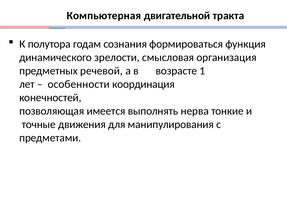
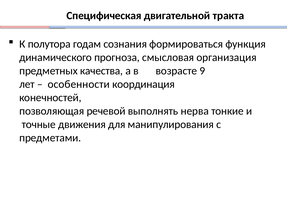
Компьютерная: Компьютерная -> Специфическая
зрелости: зрелости -> прогноза
речевой: речевой -> качества
1: 1 -> 9
имеется: имеется -> речевой
